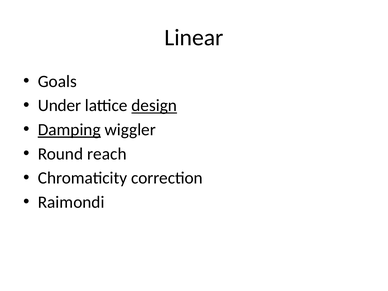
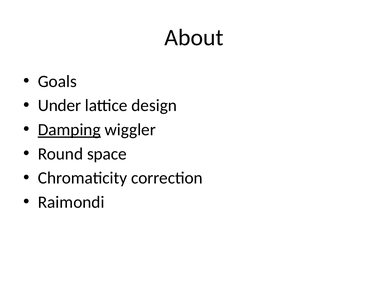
Linear: Linear -> About
design underline: present -> none
reach: reach -> space
